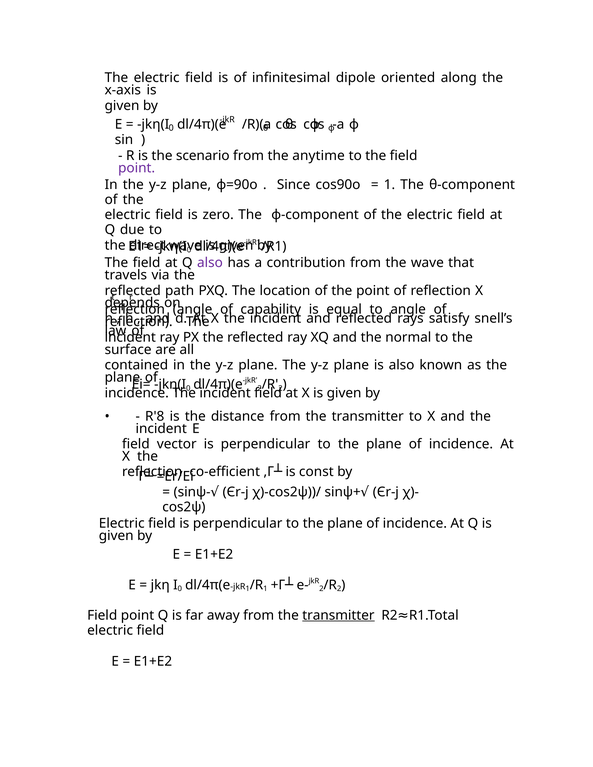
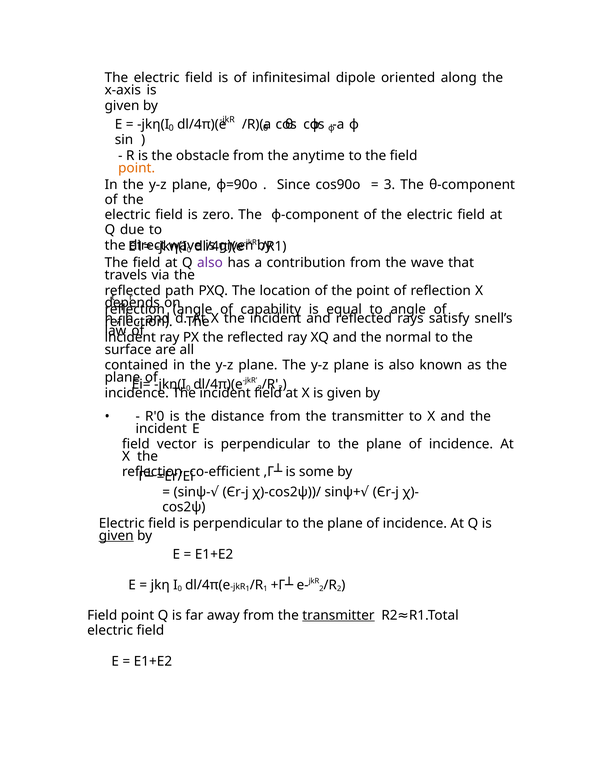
scenario: scenario -> obstacle
point at (137, 168) colour: purple -> orange
1 at (389, 185): 1 -> 3
R'8: R'8 -> R'0
const: const -> some
given at (116, 536) underline: none -> present
